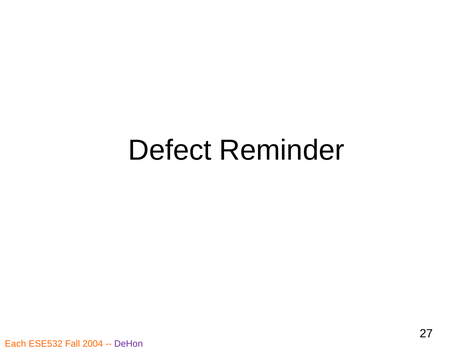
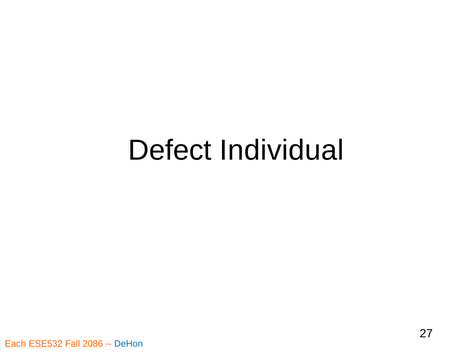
Reminder: Reminder -> Individual
2004: 2004 -> 2086
DeHon colour: purple -> blue
